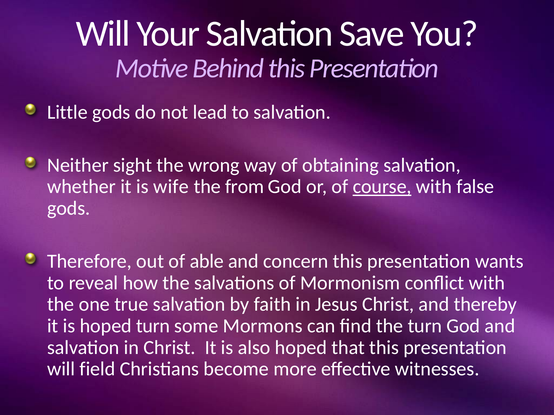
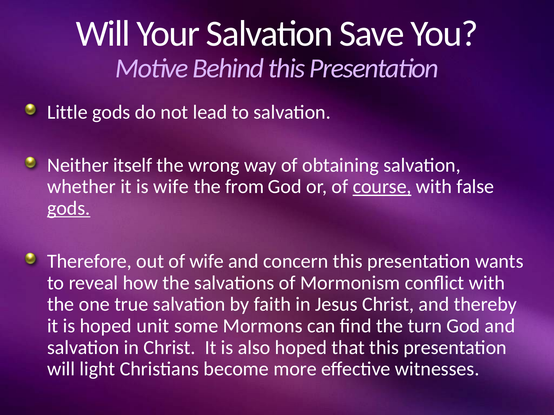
sight: sight -> itself
gods at (69, 208) underline: none -> present
of able: able -> wife
hoped turn: turn -> unit
field: field -> light
